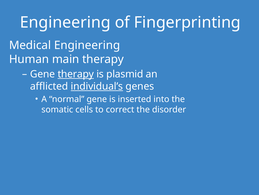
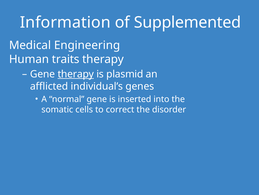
Engineering at (65, 22): Engineering -> Information
Fingerprinting: Fingerprinting -> Supplemented
main: main -> traits
individual’s underline: present -> none
